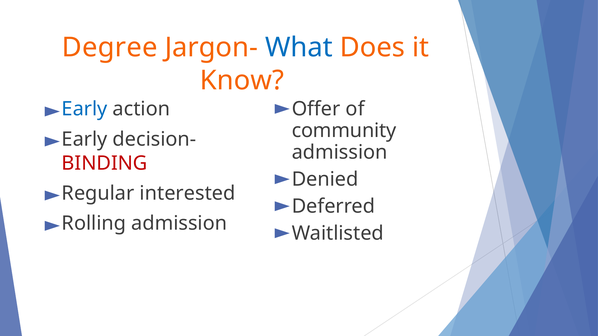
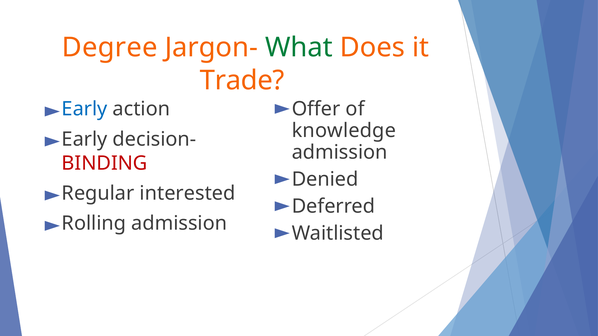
What colour: blue -> green
Know: Know -> Trade
community: community -> knowledge
